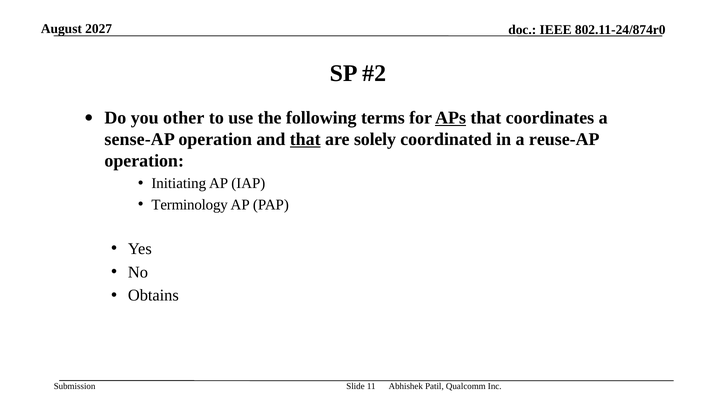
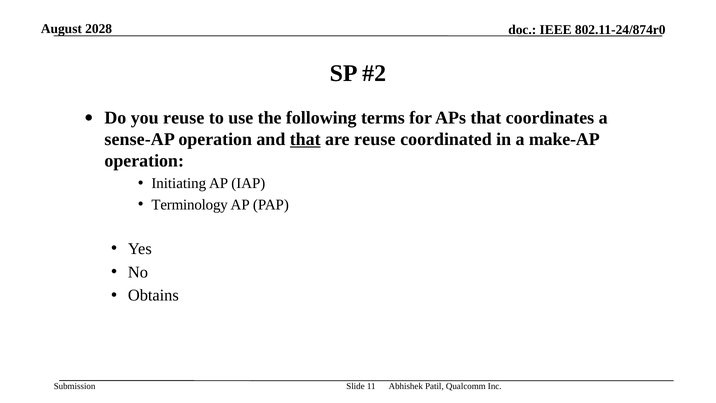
2027: 2027 -> 2028
you other: other -> reuse
APs underline: present -> none
are solely: solely -> reuse
reuse-AP: reuse-AP -> make-AP
